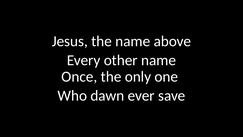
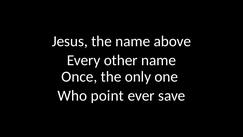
dawn: dawn -> point
